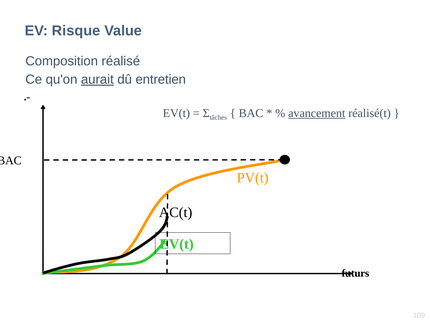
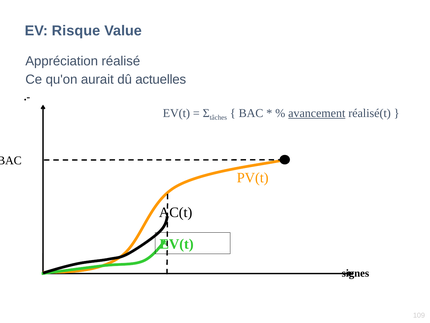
Composition: Composition -> Appréciation
aurait underline: present -> none
entretien: entretien -> actuelles
futurs: futurs -> signes
